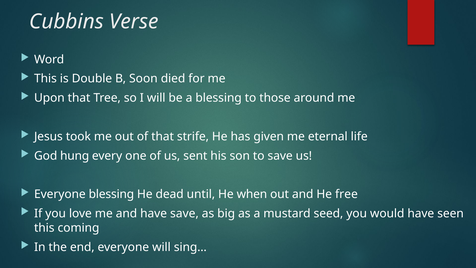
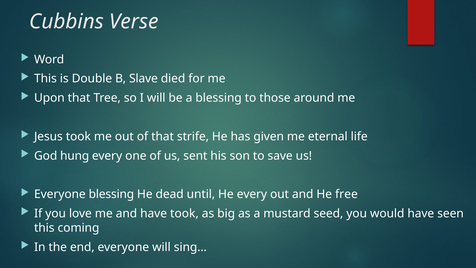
Soon: Soon -> Slave
He when: when -> every
have save: save -> took
